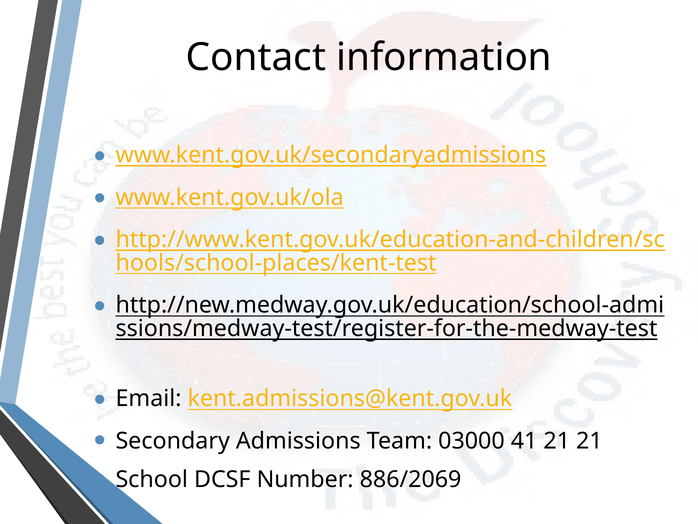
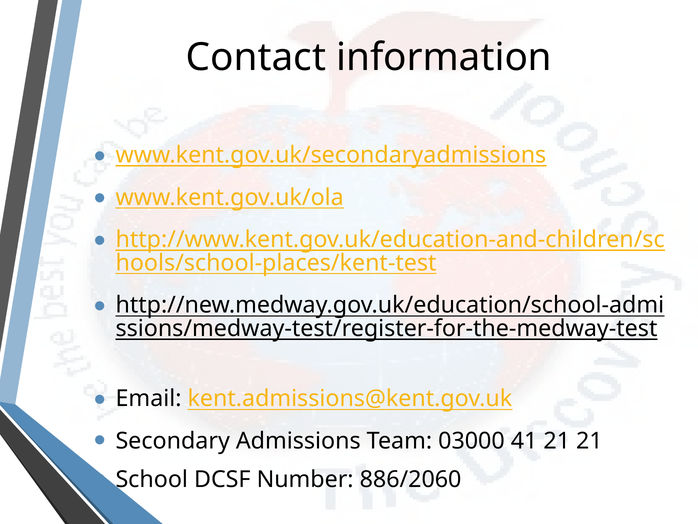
886/2069: 886/2069 -> 886/2060
